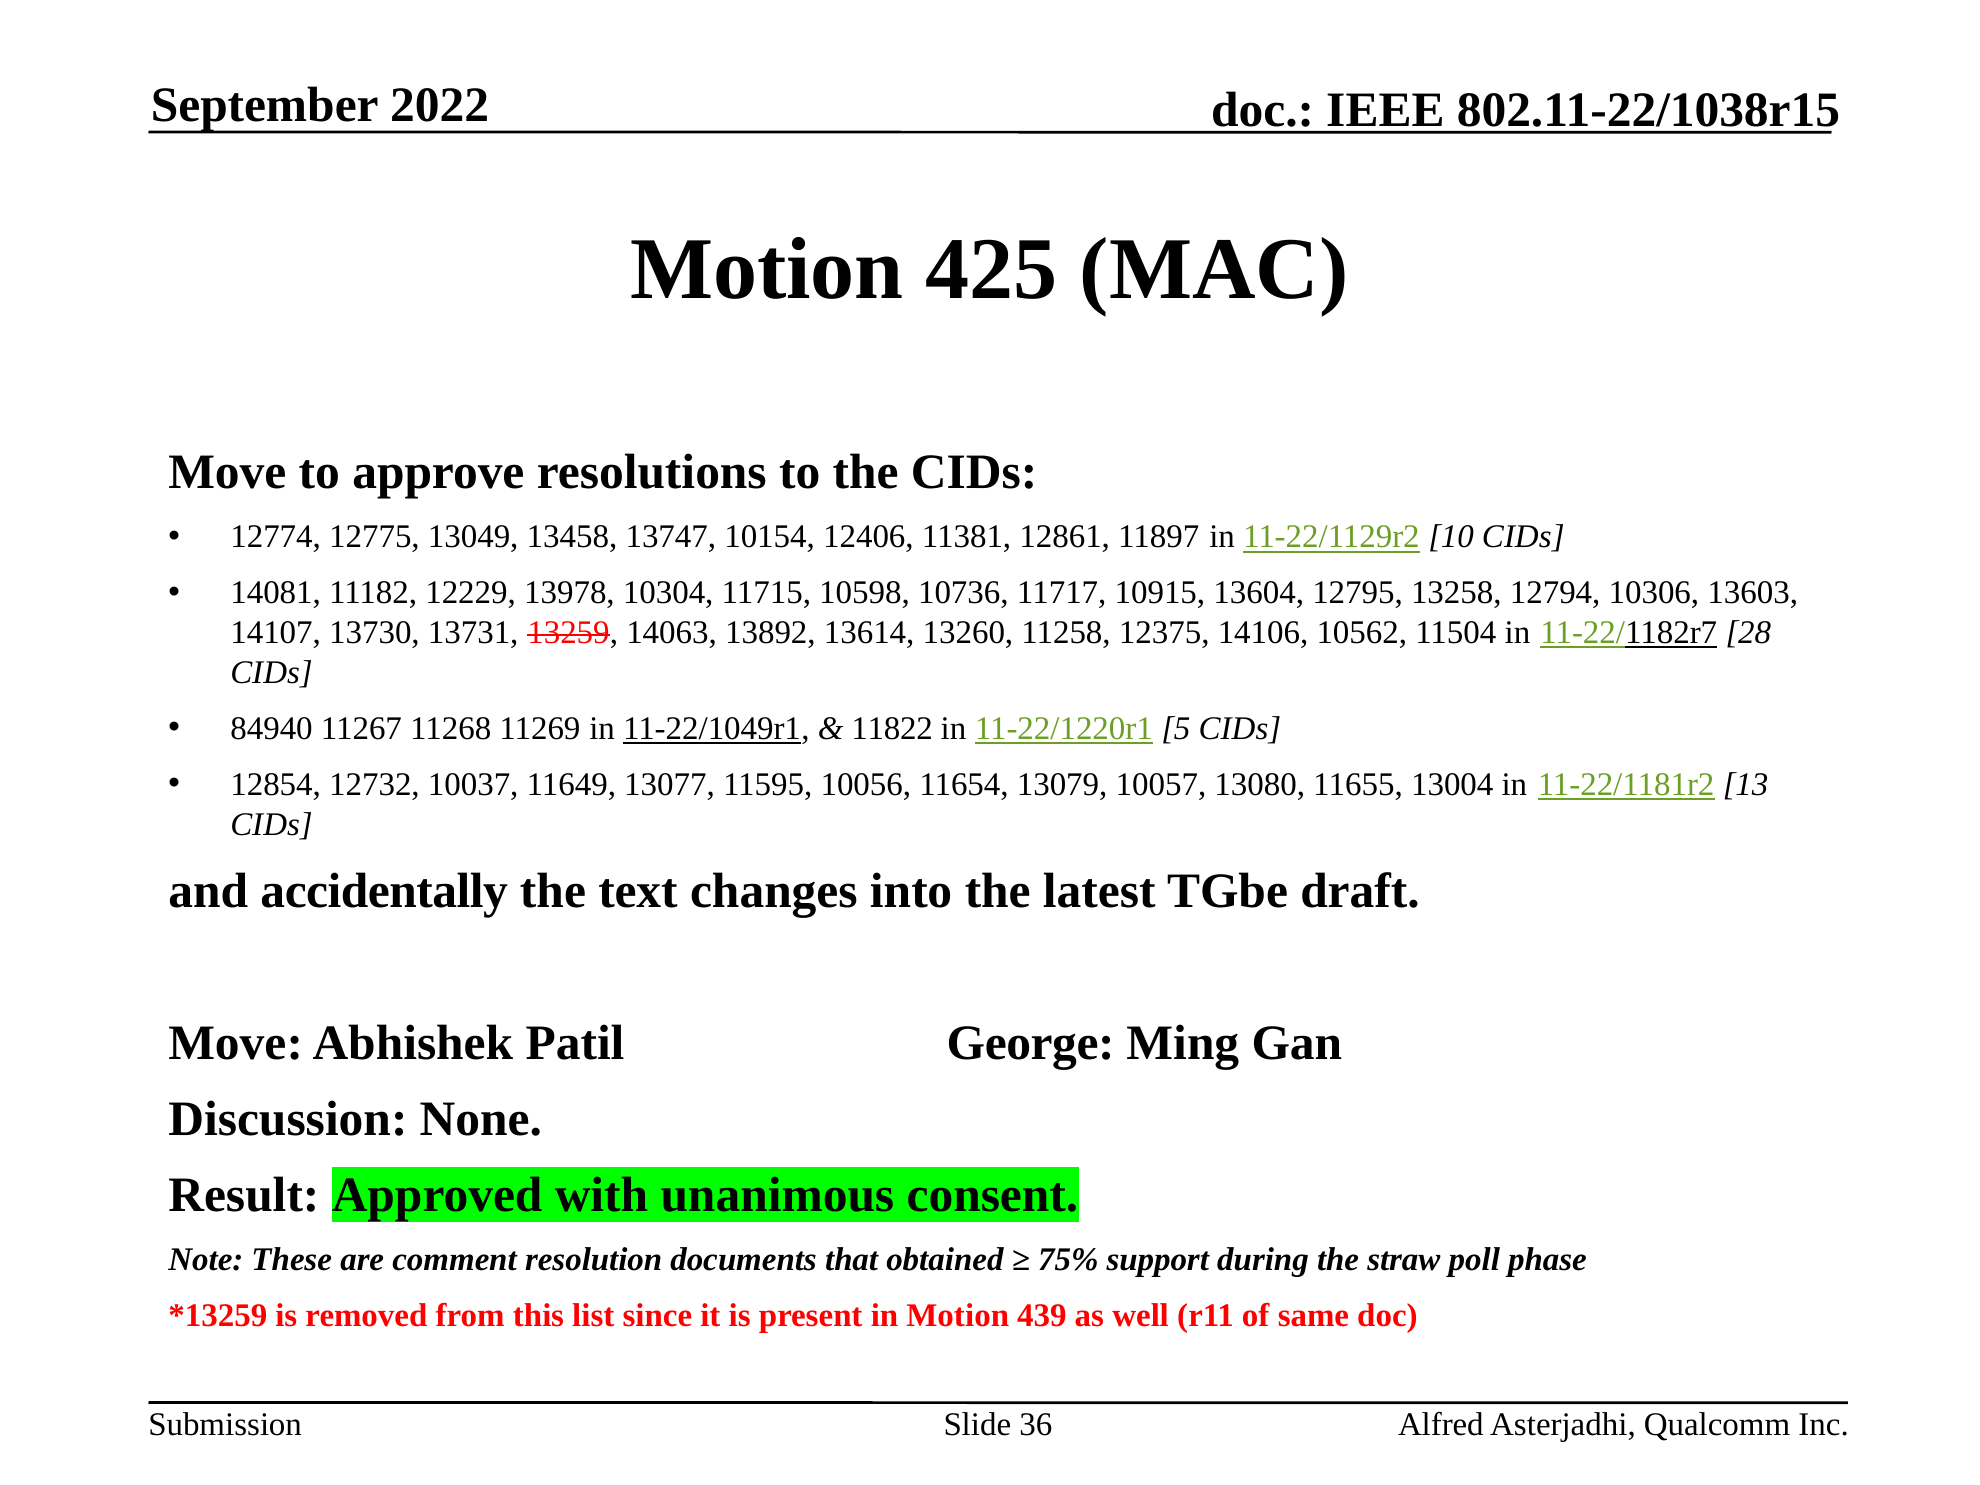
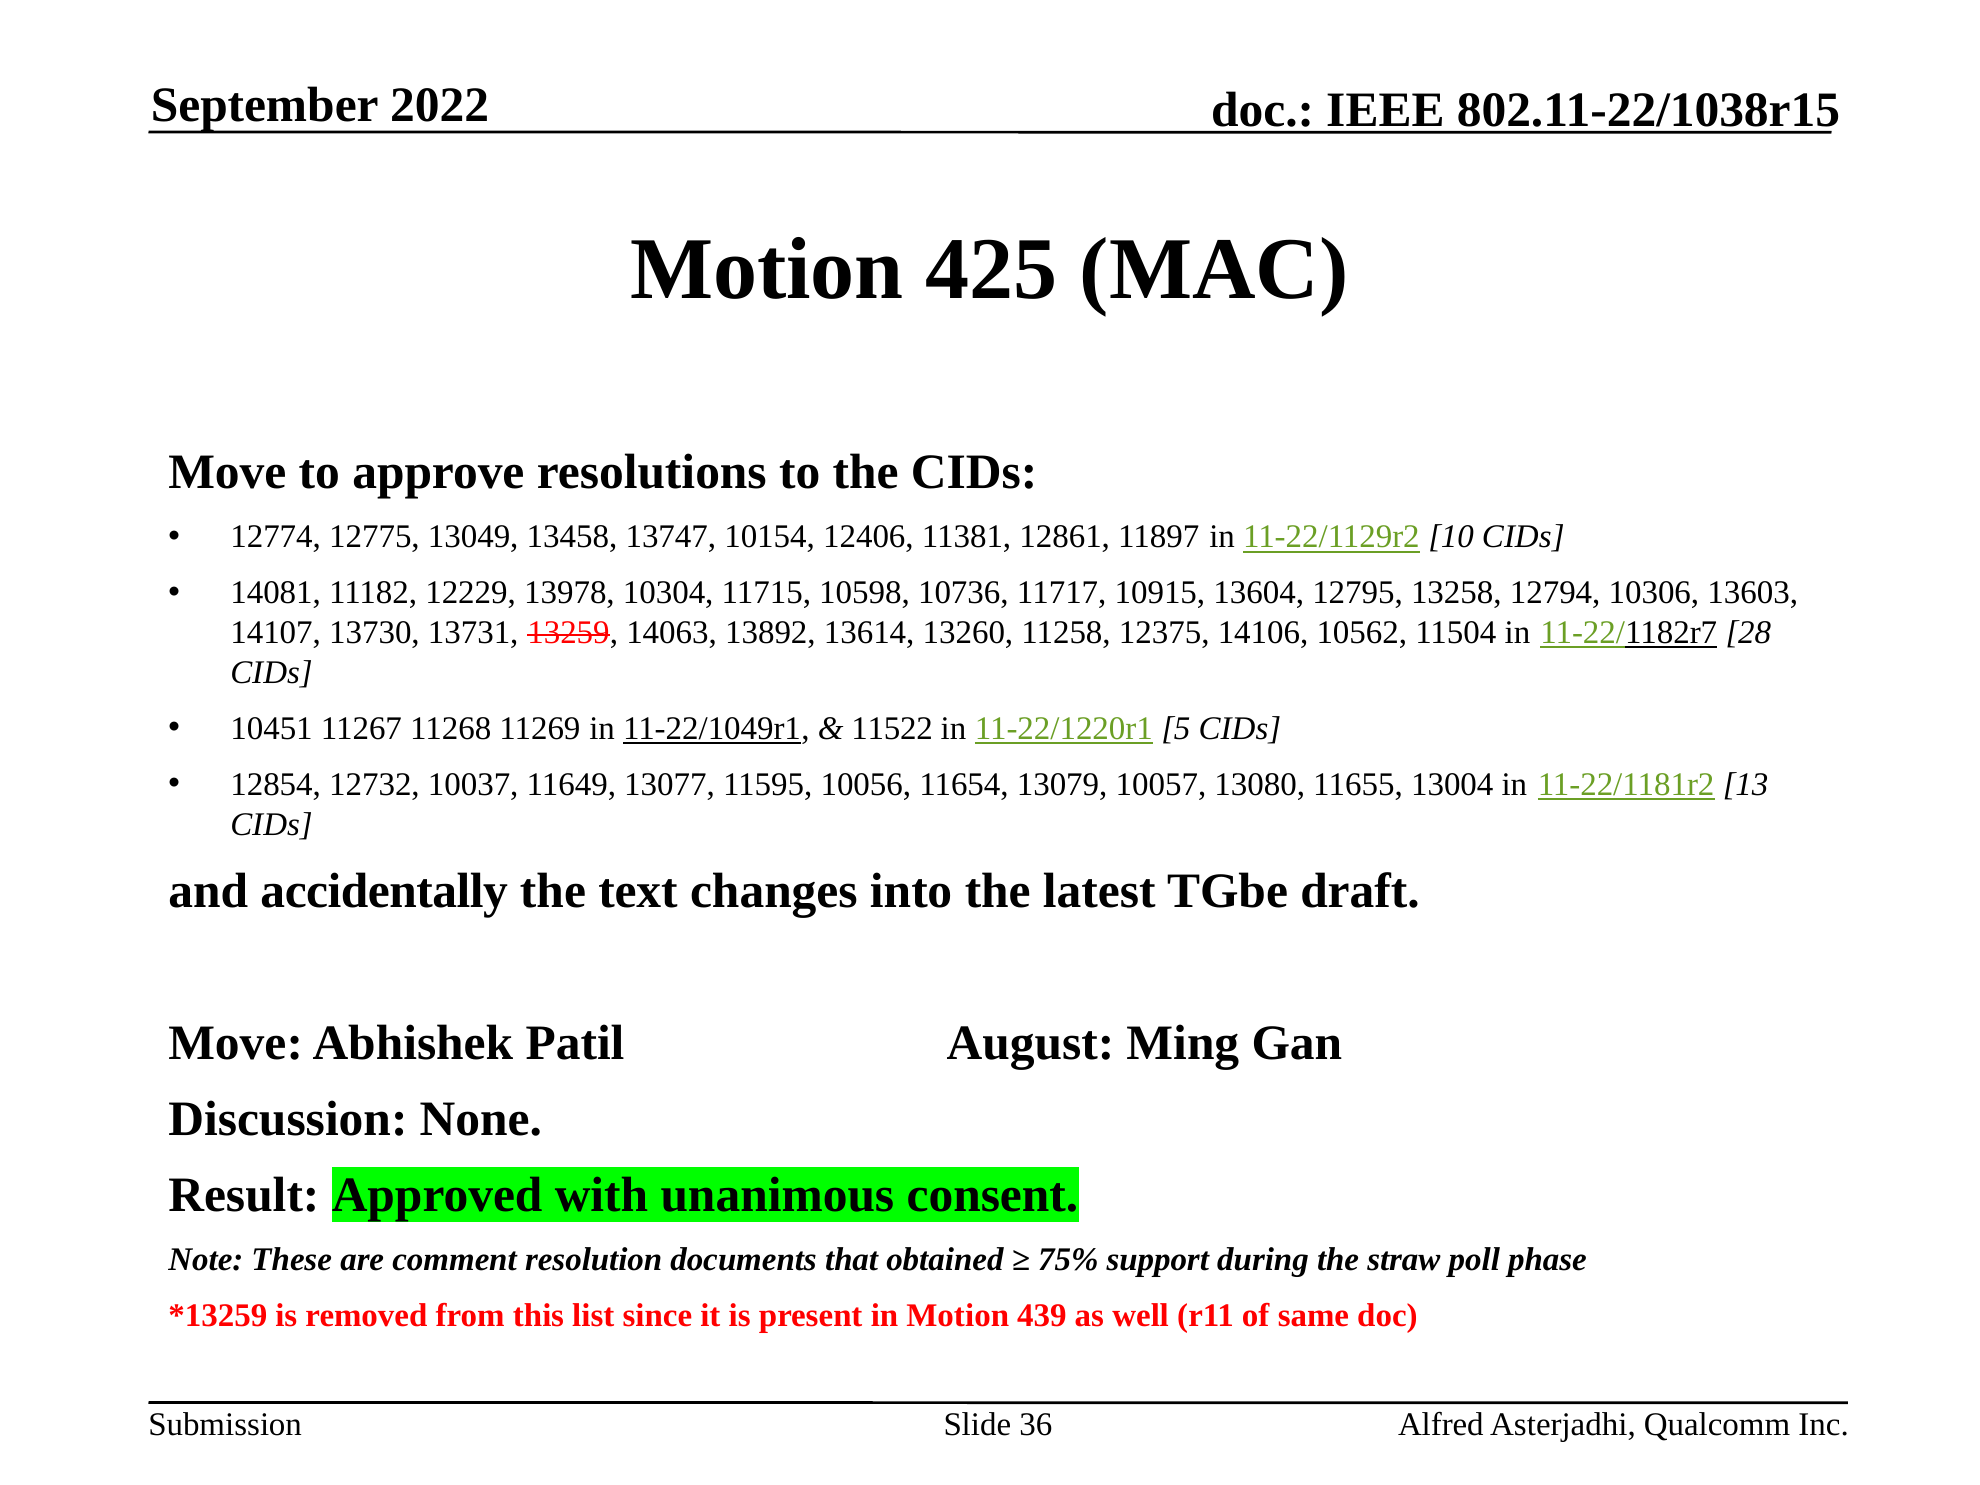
84940: 84940 -> 10451
11822: 11822 -> 11522
George: George -> August
